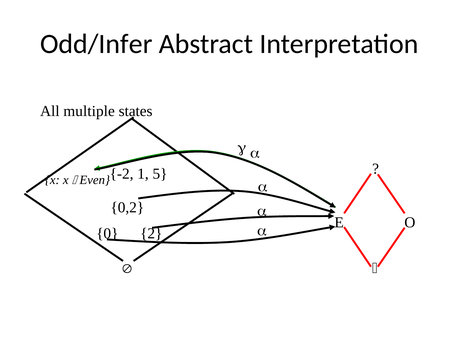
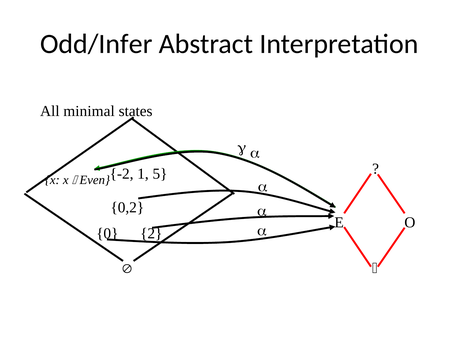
multiple: multiple -> minimal
